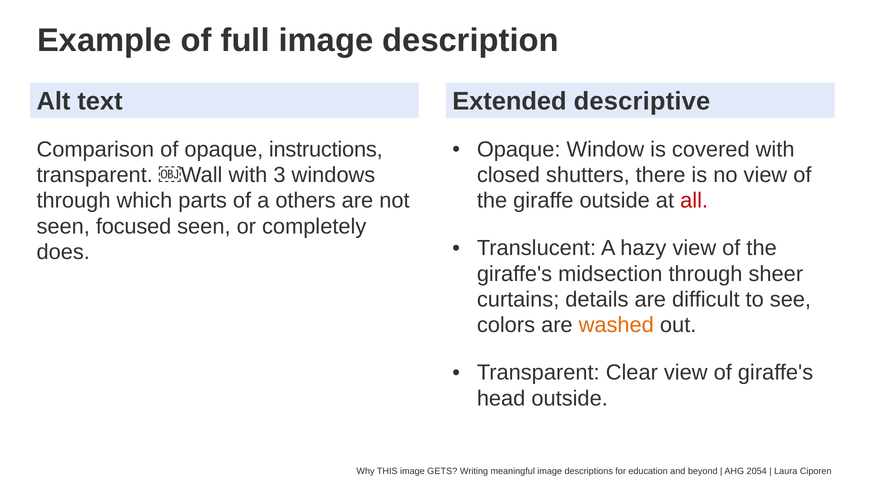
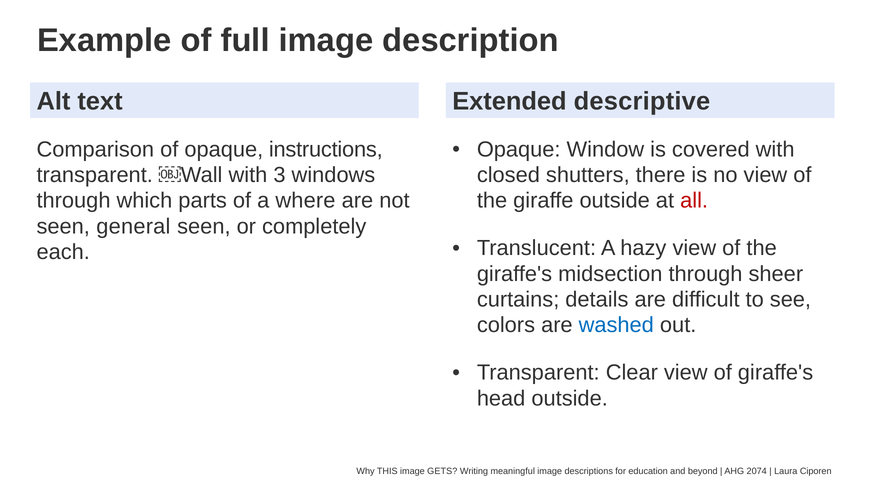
others: others -> where
focused: focused -> general
does: does -> each
washed colour: orange -> blue
2054: 2054 -> 2074
